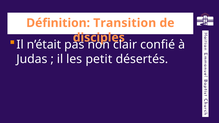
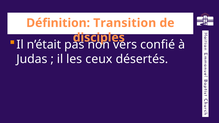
clair: clair -> vers
petit: petit -> ceux
